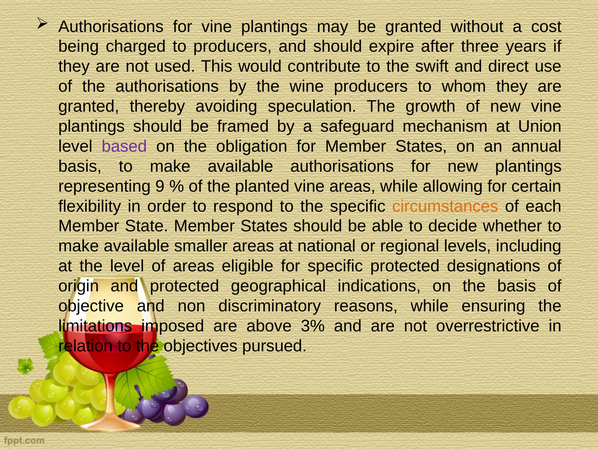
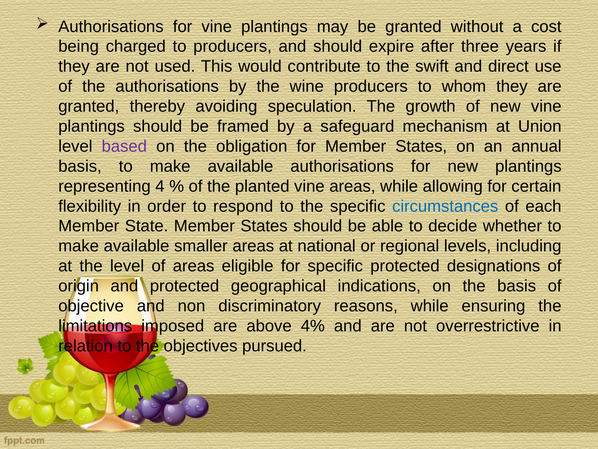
9: 9 -> 4
circumstances colour: orange -> blue
3%: 3% -> 4%
